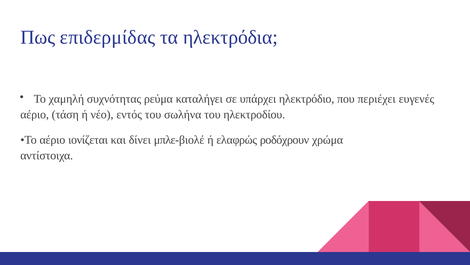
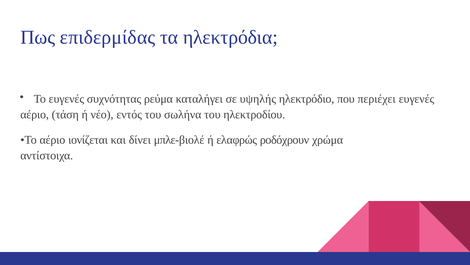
Το χαμηλή: χαμηλή -> ευγενές
υπάρχει: υπάρχει -> υψηλής
